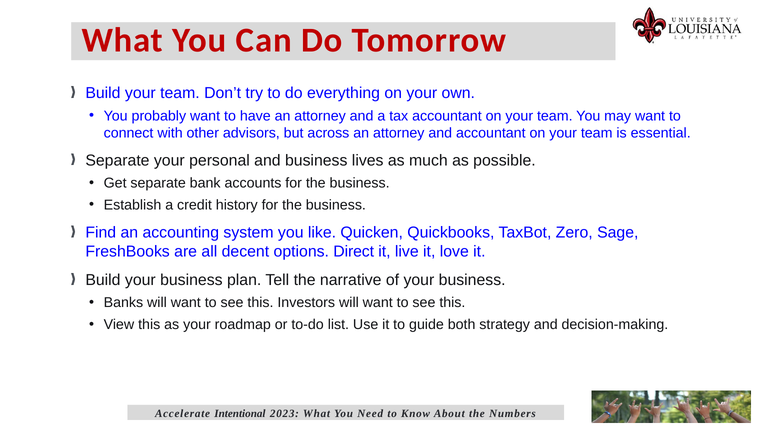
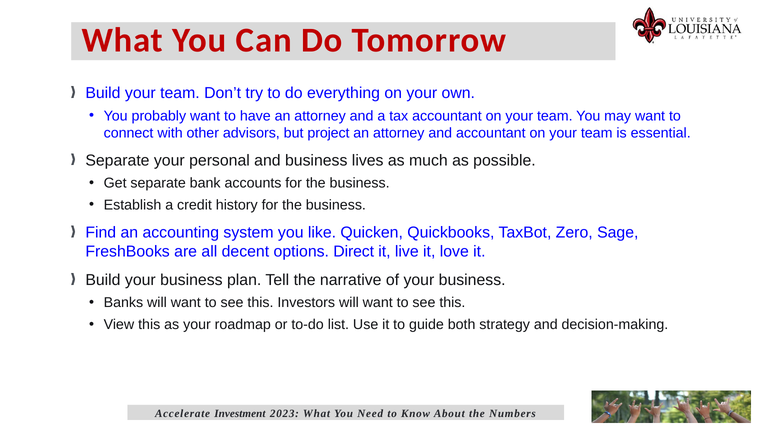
across: across -> project
Intentional: Intentional -> Investment
